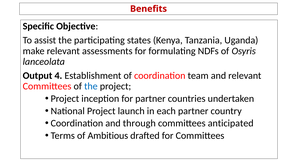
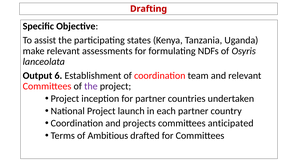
Benefits: Benefits -> Drafting
4: 4 -> 6
the at (91, 86) colour: blue -> purple
through: through -> projects
